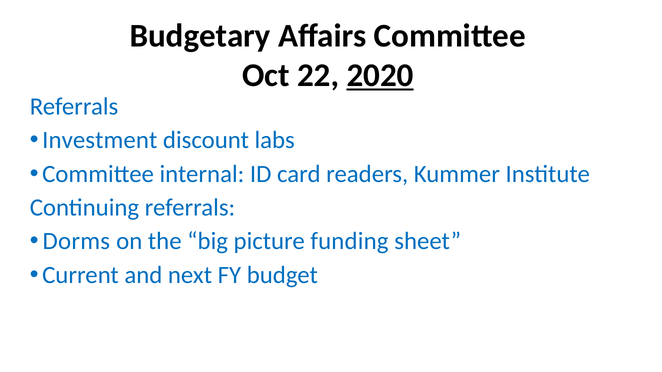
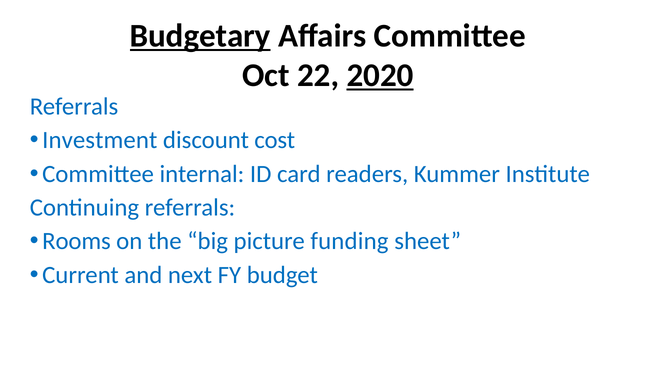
Budgetary underline: none -> present
labs: labs -> cost
Dorms: Dorms -> Rooms
